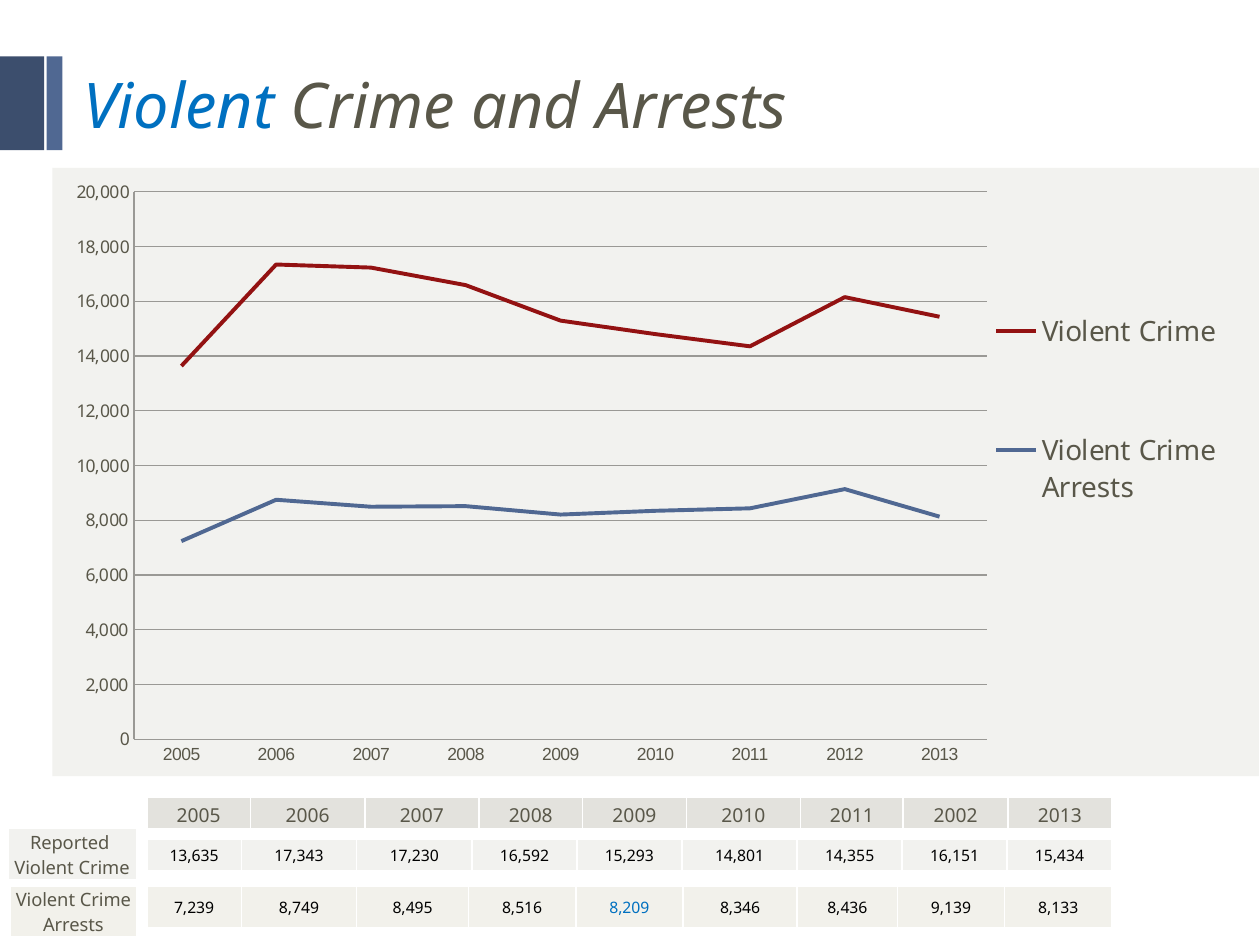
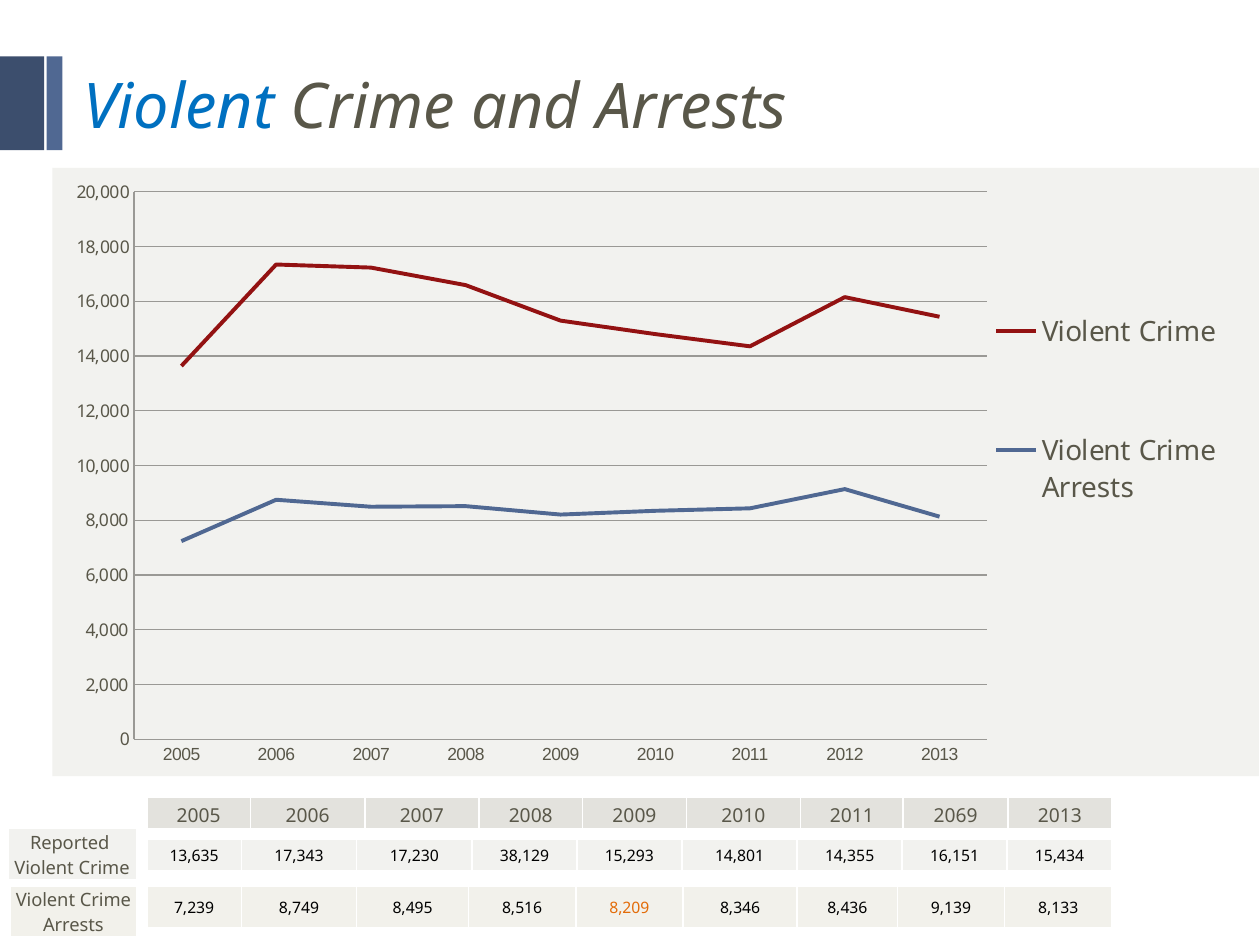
2002: 2002 -> 2069
16,592: 16,592 -> 38,129
8,209 colour: blue -> orange
